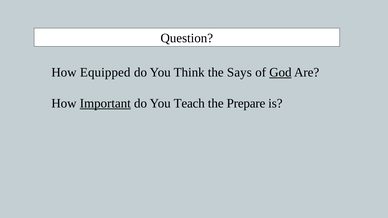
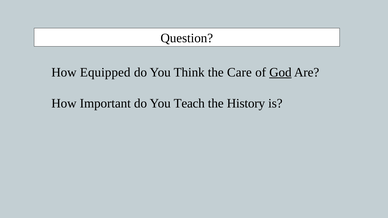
Says: Says -> Care
Important underline: present -> none
Prepare: Prepare -> History
